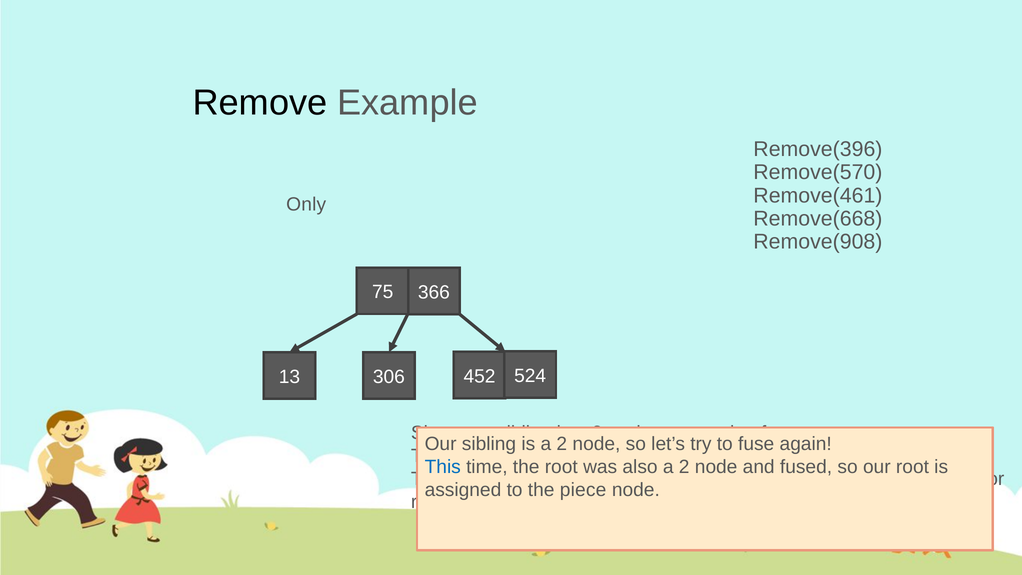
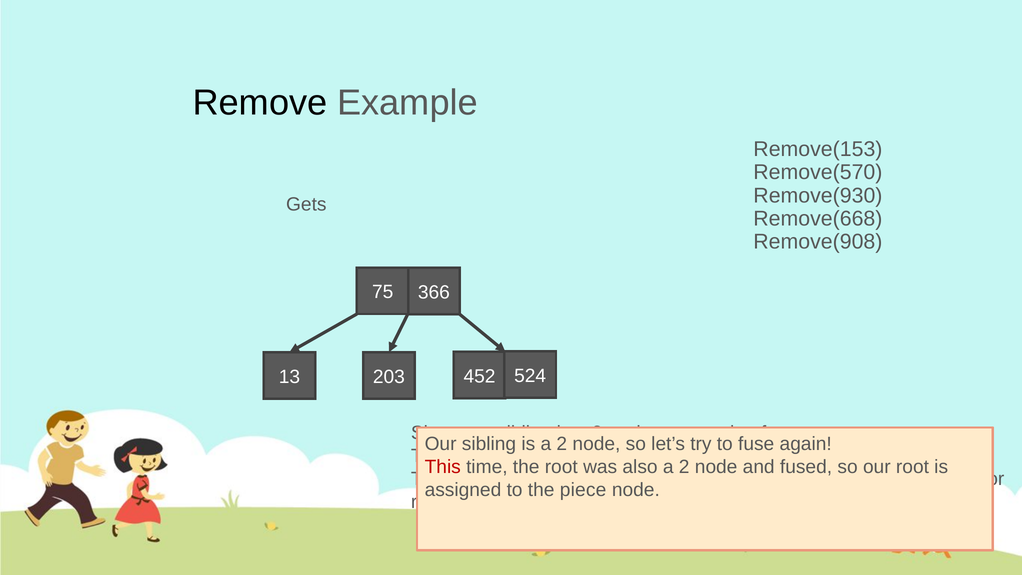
Remove(396: Remove(396 -> Remove(153
Remove(461: Remove(461 -> Remove(930
Only: Only -> Gets
306: 306 -> 203
This at (443, 467) colour: blue -> red
